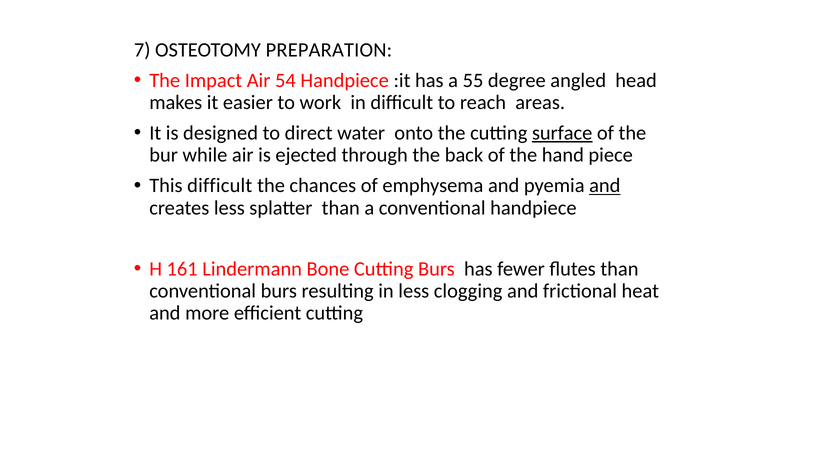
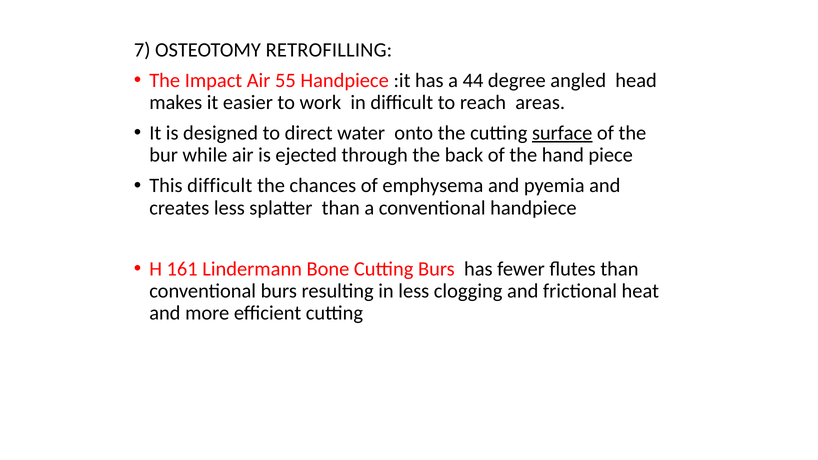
PREPARATION: PREPARATION -> RETROFILLING
54: 54 -> 55
55: 55 -> 44
and at (605, 186) underline: present -> none
